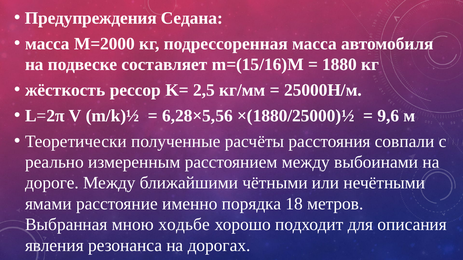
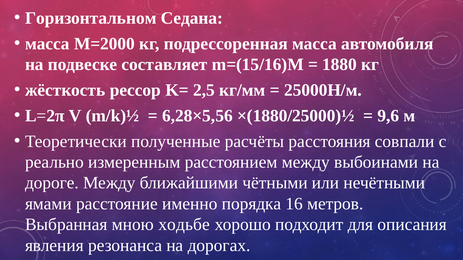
Предупреждения: Предупреждения -> Горизонтальном
18: 18 -> 16
